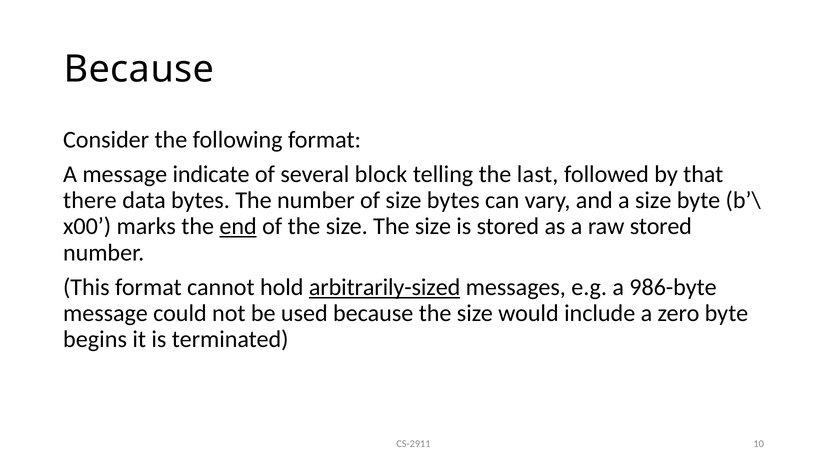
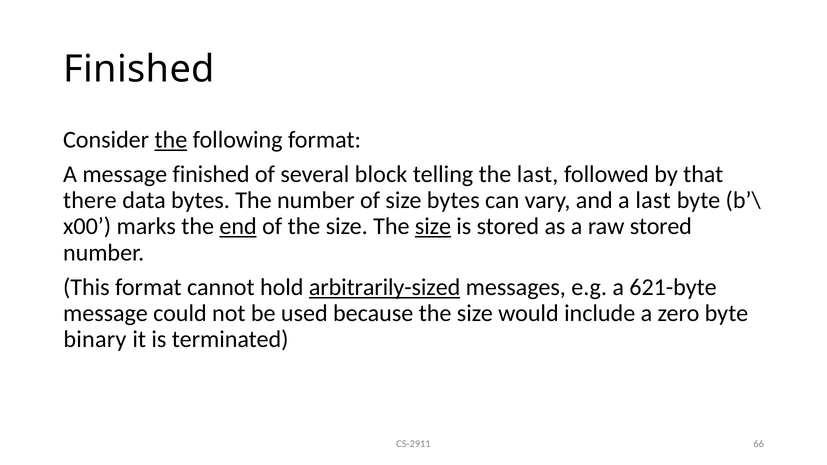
Because at (139, 69): Because -> Finished
the at (171, 140) underline: none -> present
message indicate: indicate -> finished
a size: size -> last
size at (433, 227) underline: none -> present
986-byte: 986-byte -> 621-byte
begins: begins -> binary
10: 10 -> 66
